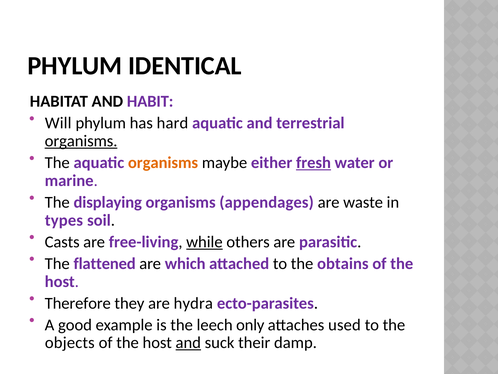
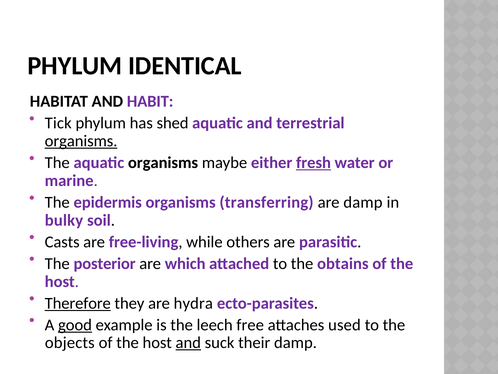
Will: Will -> Tick
hard: hard -> shed
organisms at (163, 162) colour: orange -> black
displaying: displaying -> epidermis
appendages: appendages -> transferring
are waste: waste -> damp
types: types -> bulky
while underline: present -> none
flattened: flattened -> posterior
Therefore underline: none -> present
good underline: none -> present
only: only -> free
